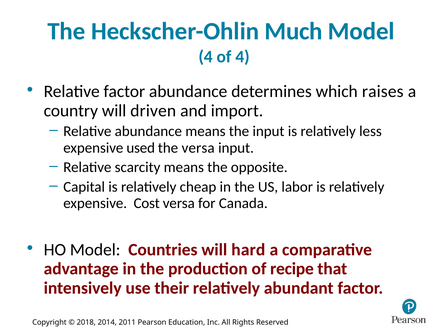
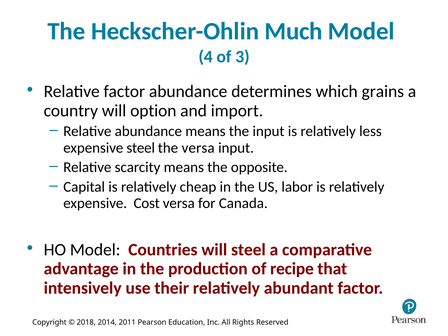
of 4: 4 -> 3
raises: raises -> grains
driven: driven -> option
expensive used: used -> steel
will hard: hard -> steel
